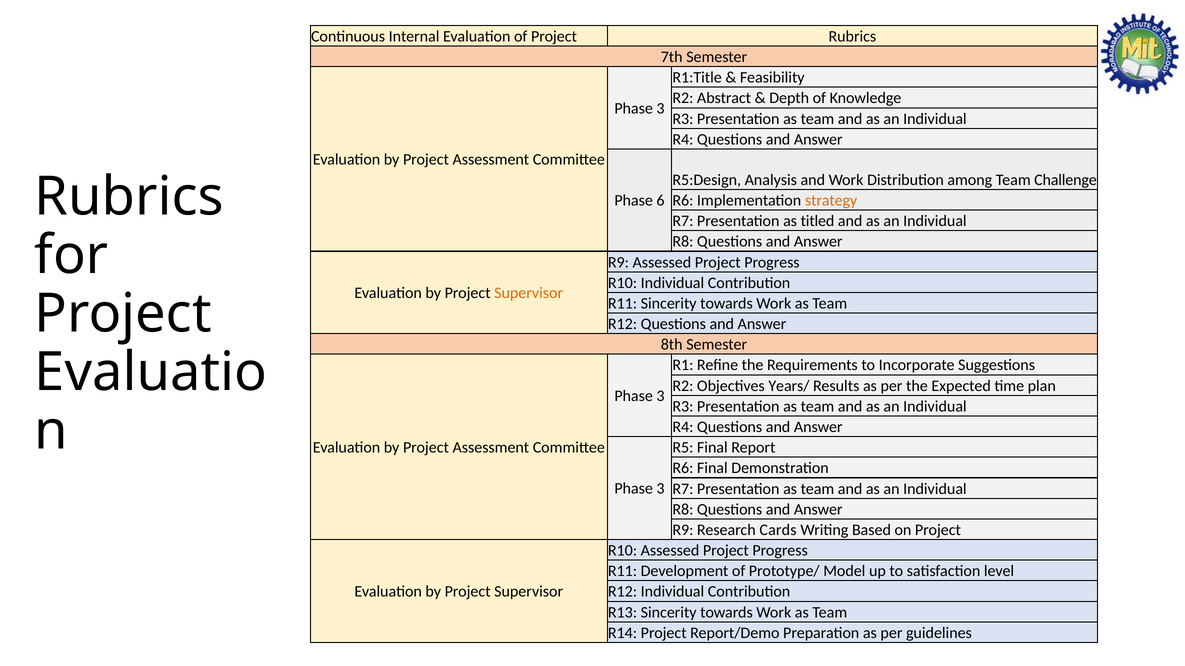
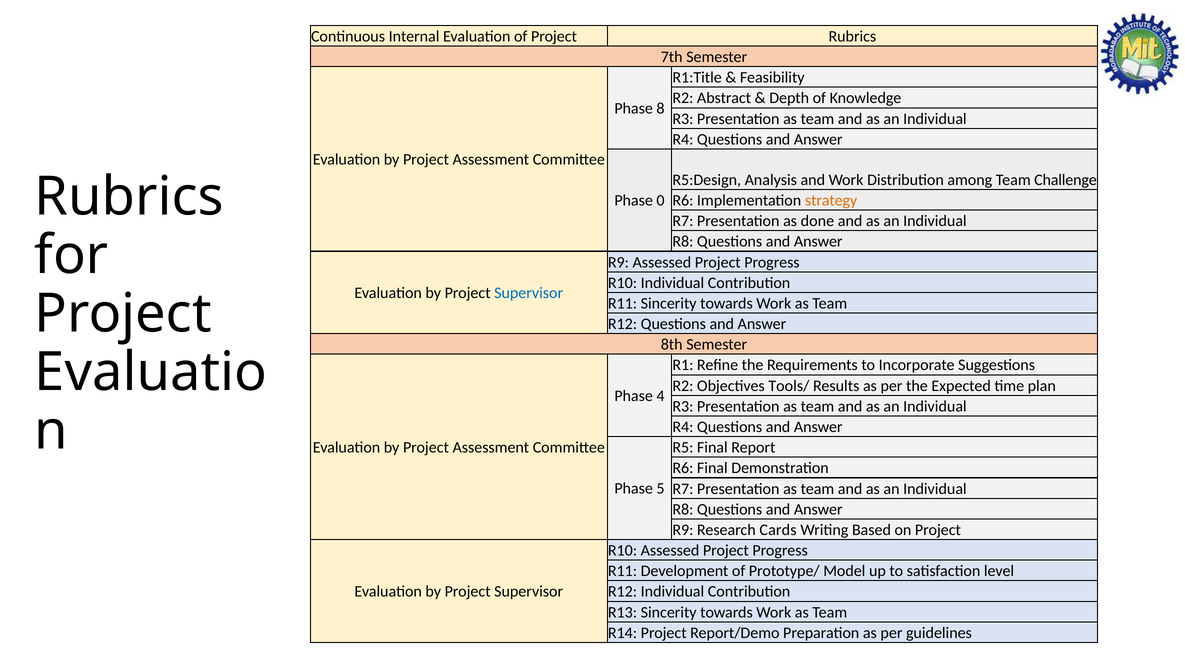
3 at (660, 108): 3 -> 8
6: 6 -> 0
titled: titled -> done
Supervisor at (529, 293) colour: orange -> blue
Years/: Years/ -> Tools/
3 at (660, 396): 3 -> 4
3 at (660, 489): 3 -> 5
